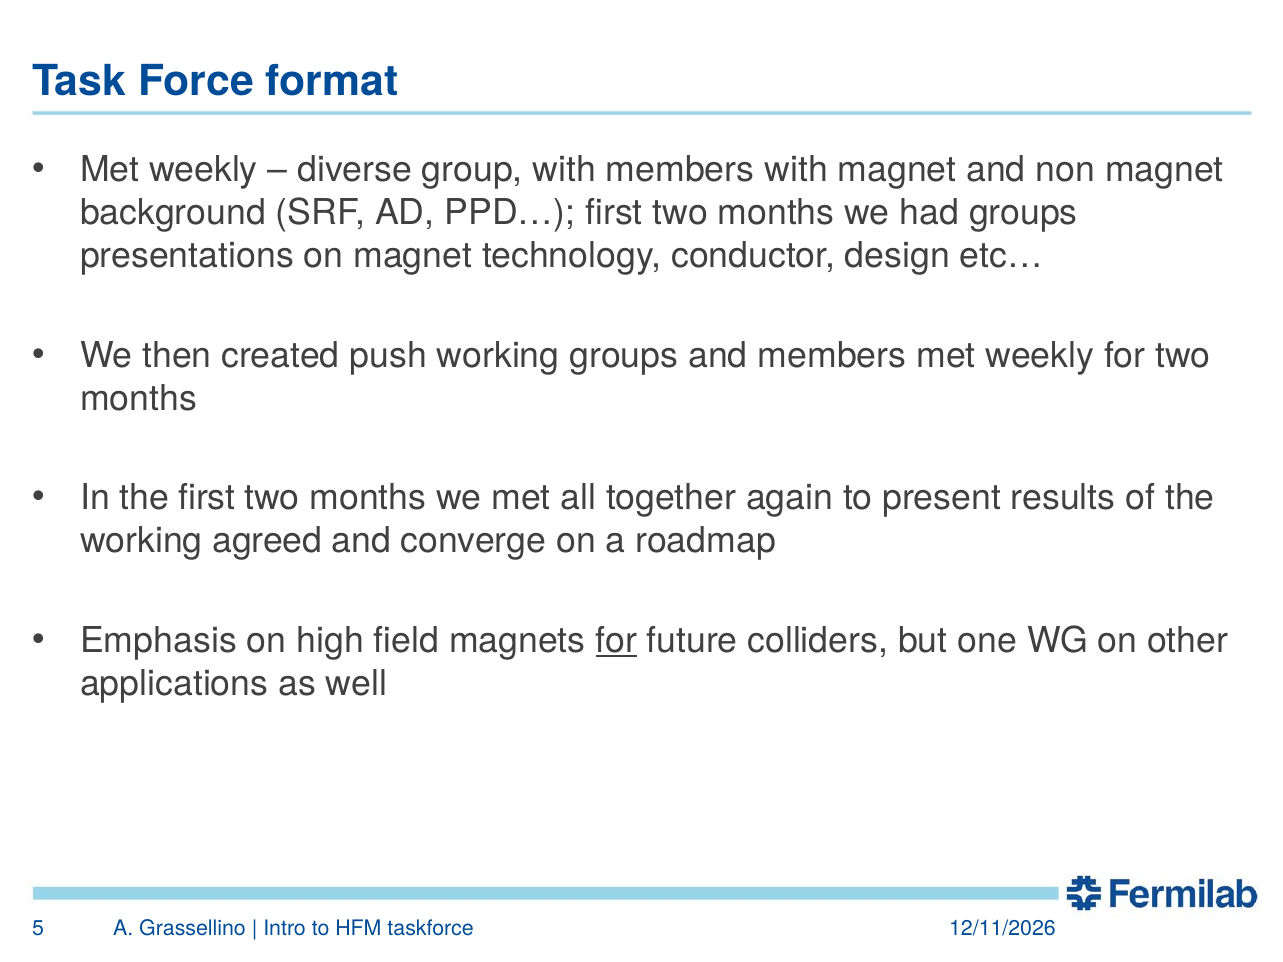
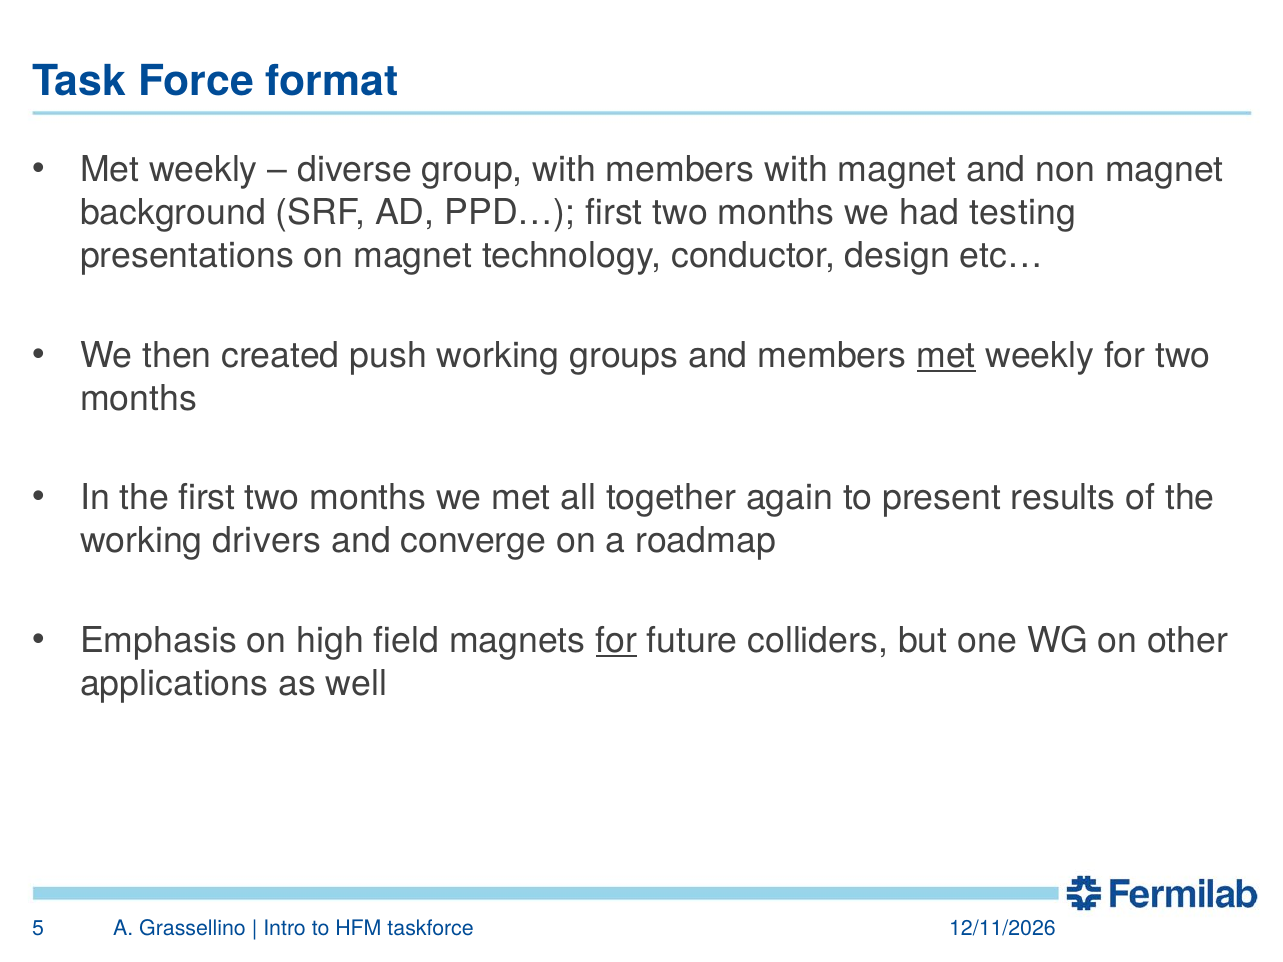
had groups: groups -> testing
met at (946, 356) underline: none -> present
agreed: agreed -> drivers
